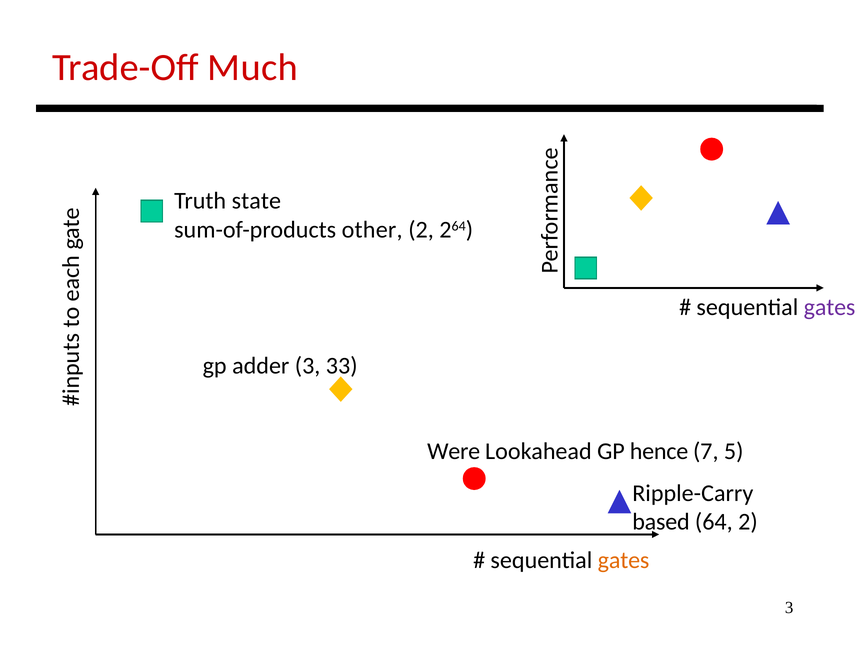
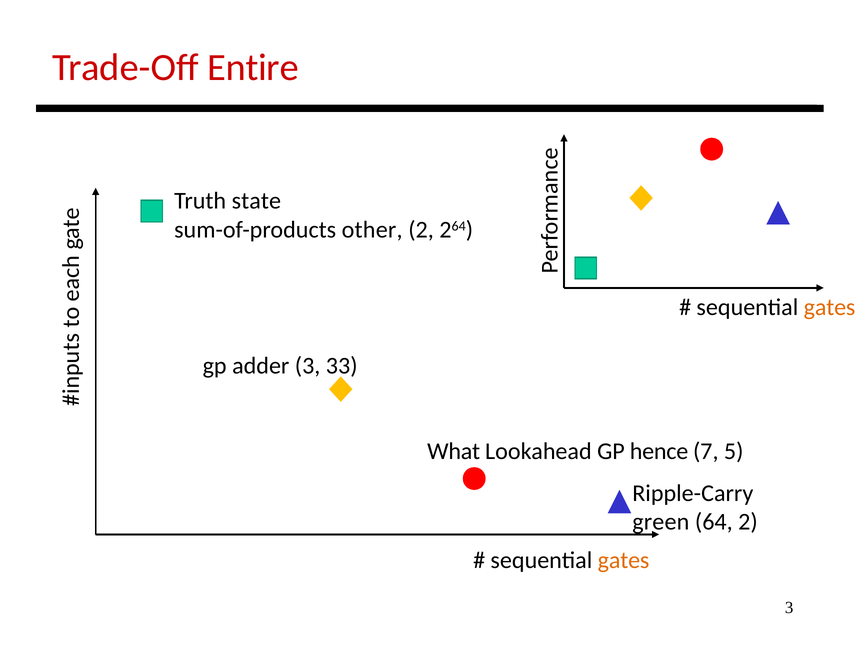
Much: Much -> Entire
gates at (830, 308) colour: purple -> orange
Were: Were -> What
based: based -> green
